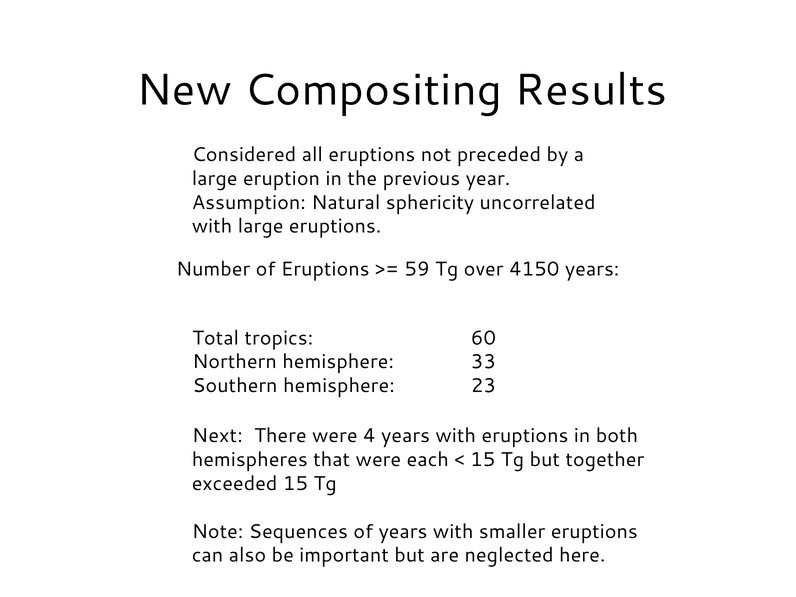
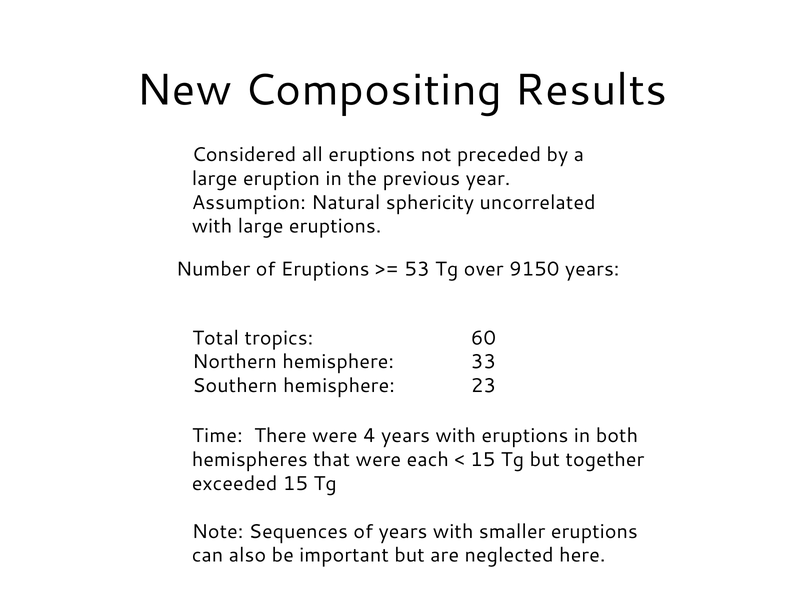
59: 59 -> 53
4150: 4150 -> 9150
Next: Next -> Time
